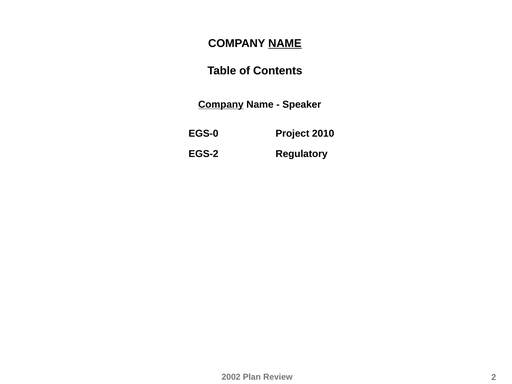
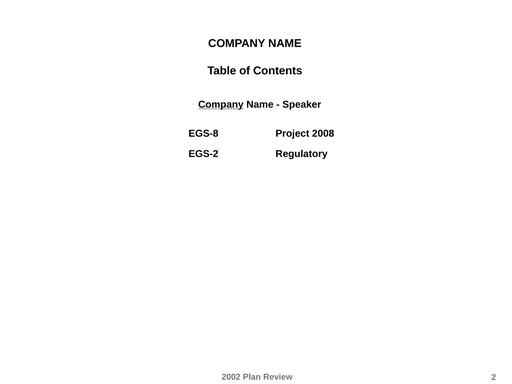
NAME at (285, 43) underline: present -> none
EGS-0: EGS-0 -> EGS-8
2010: 2010 -> 2008
